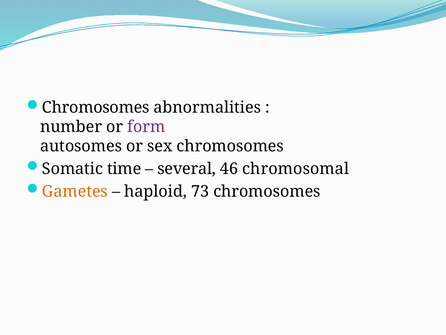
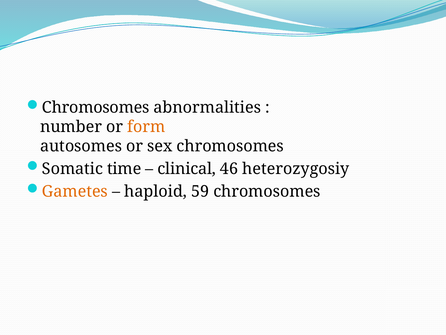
form colour: purple -> orange
several: several -> clinical
chromosomal: chromosomal -> heterozygosiy
73: 73 -> 59
